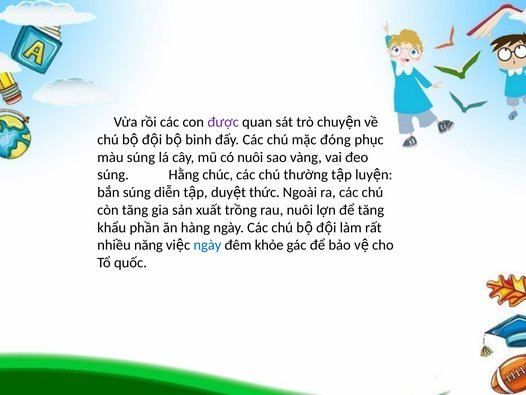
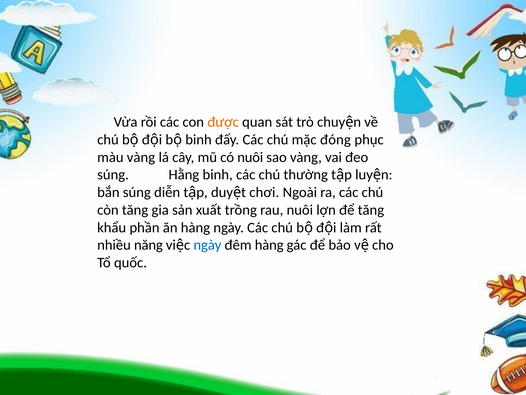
được colour: purple -> orange
màu súng: súng -> vàng
Hằng chúc: chúc -> binh
thức: thức -> chơi
đêm khỏe: khỏe -> hàng
